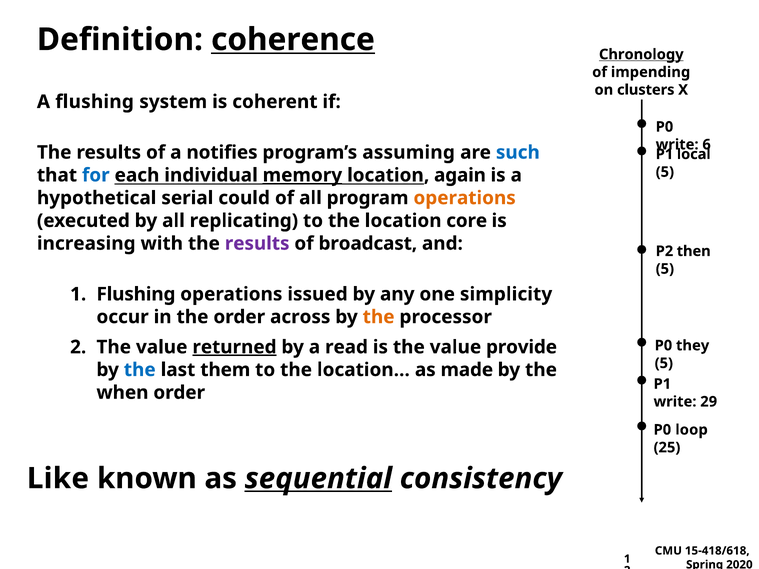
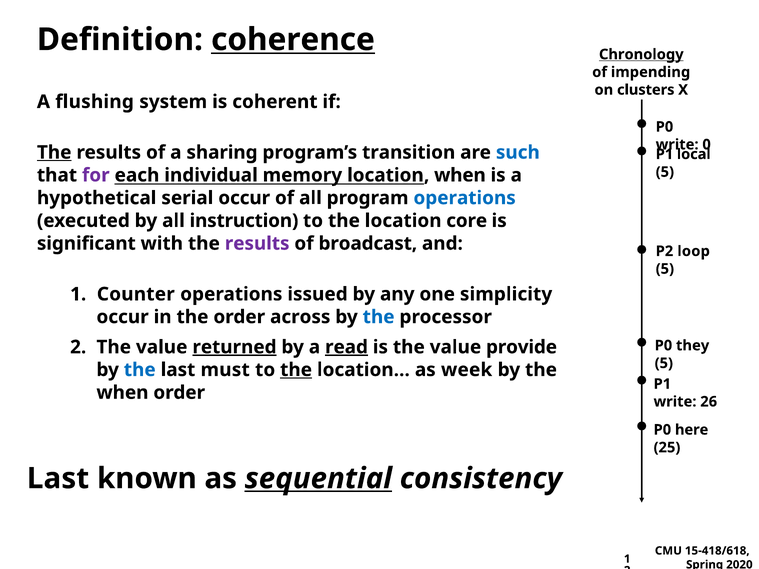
6: 6 -> 0
The at (54, 153) underline: none -> present
notifies: notifies -> sharing
assuming: assuming -> transition
for colour: blue -> purple
memory underline: present -> none
location again: again -> when
serial could: could -> occur
operations at (465, 198) colour: orange -> blue
replicating: replicating -> instruction
increasing: increasing -> significant
then: then -> loop
Flushing at (136, 294): Flushing -> Counter
the at (379, 317) colour: orange -> blue
read underline: none -> present
them: them -> must
the at (296, 370) underline: none -> present
made: made -> week
29: 29 -> 26
loop: loop -> here
Like at (58, 479): Like -> Last
